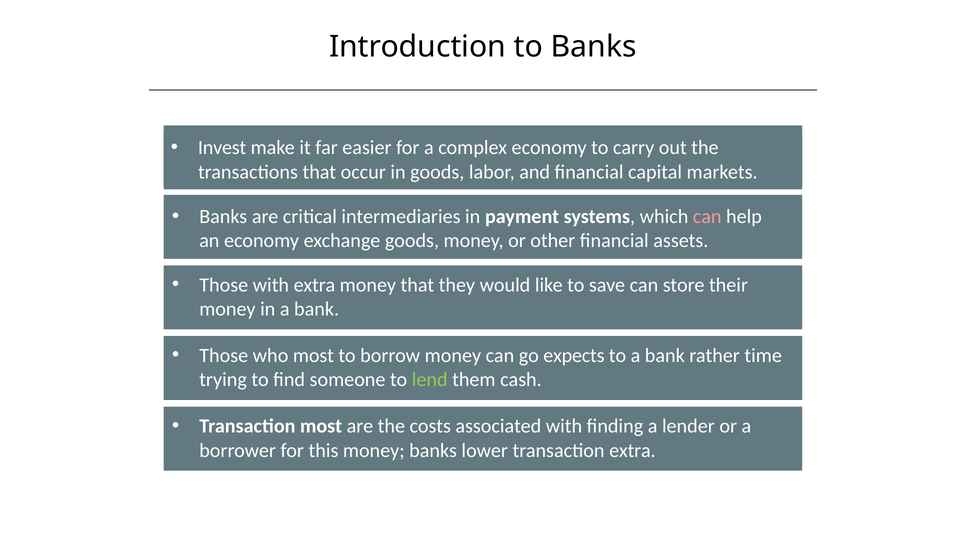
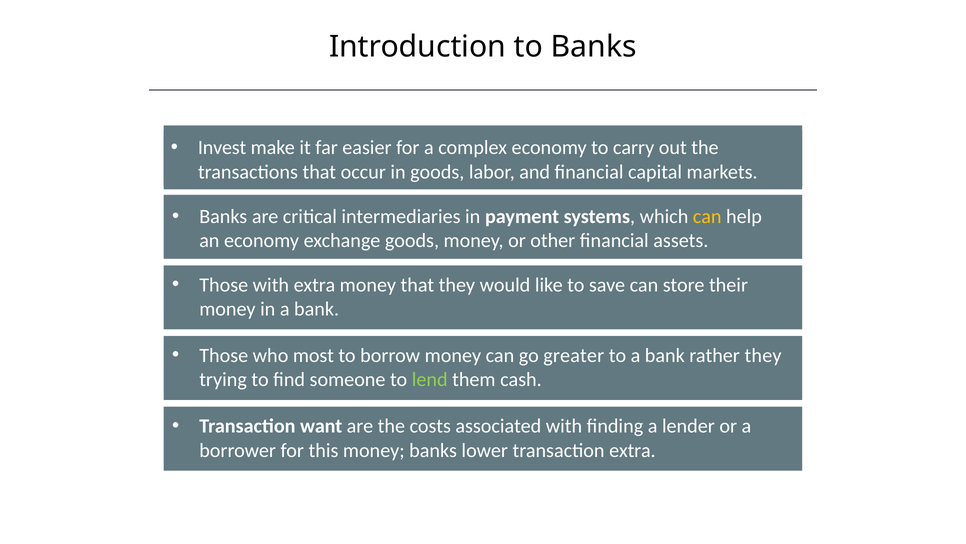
can at (707, 216) colour: pink -> yellow
expects: expects -> greater
rather time: time -> they
Transaction most: most -> want
